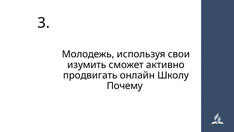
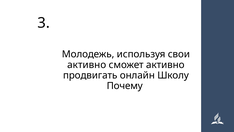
изумить at (87, 65): изумить -> активно
